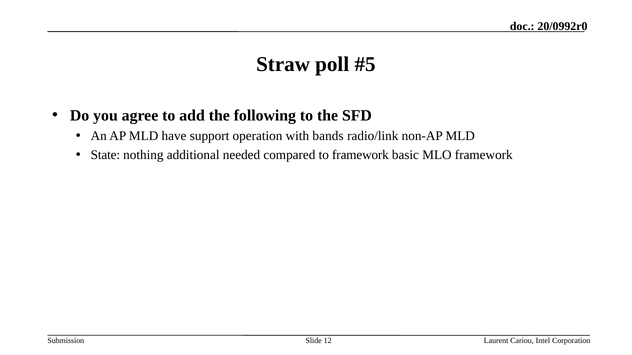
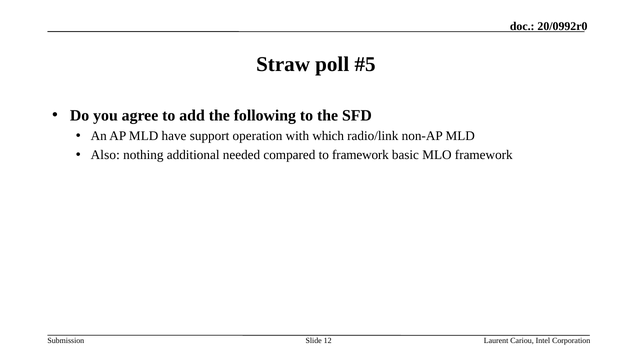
bands: bands -> which
State: State -> Also
